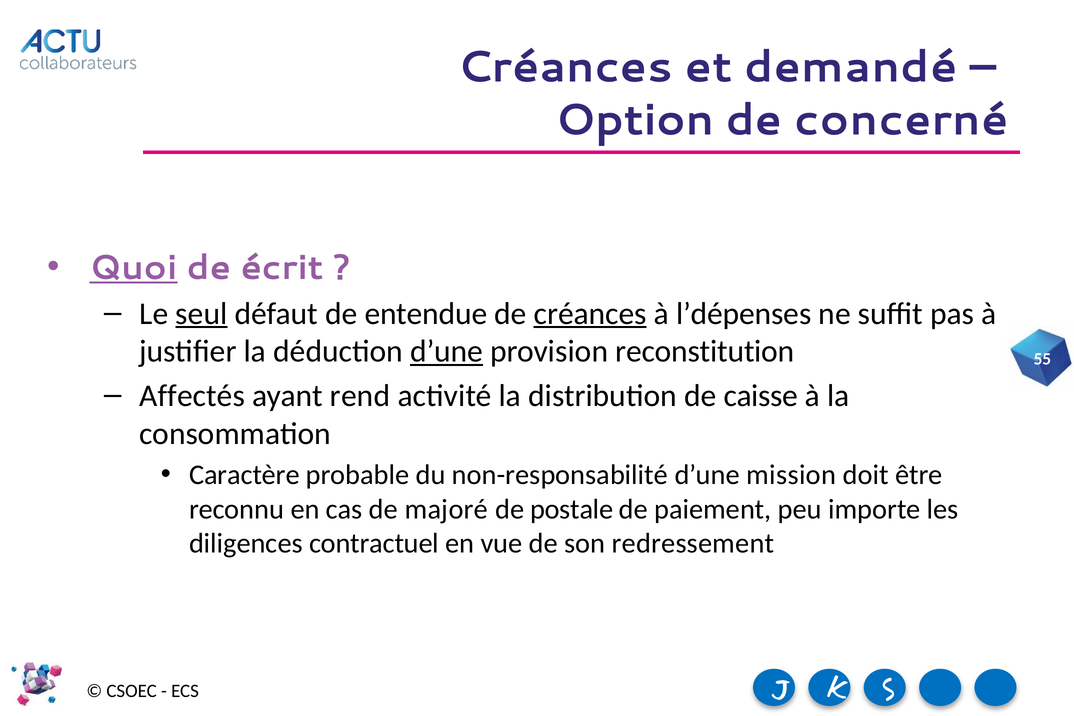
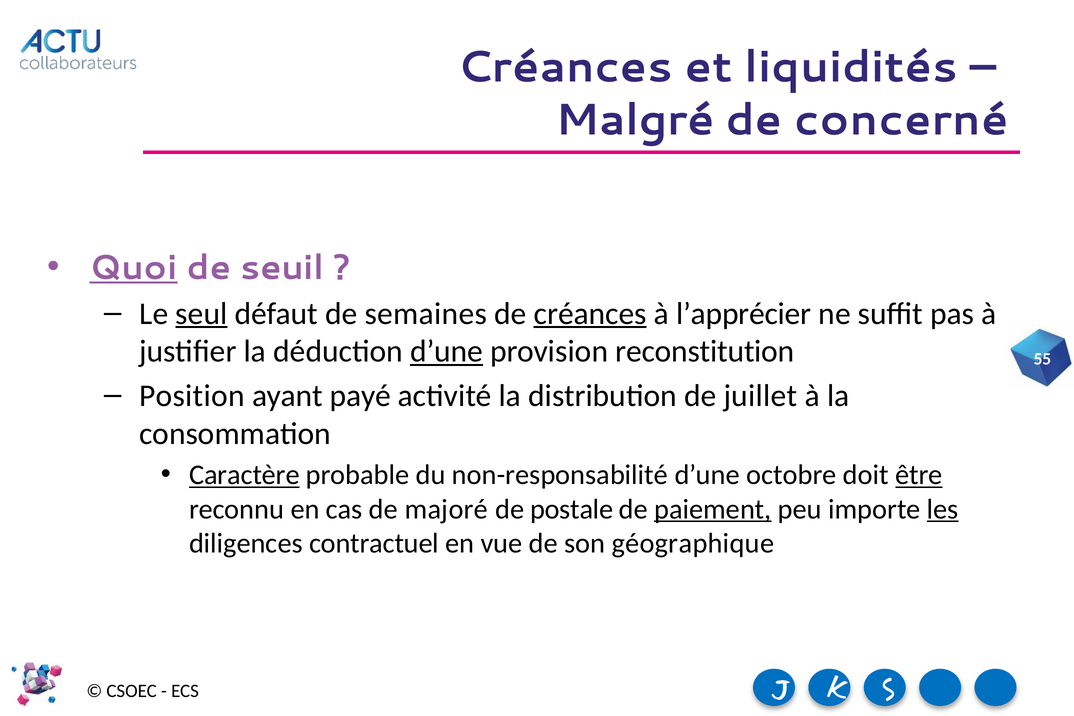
demandé: demandé -> liquidités
Option: Option -> Malgré
écrit: écrit -> seuil
entendue: entendue -> semaines
l’dépenses: l’dépenses -> l’apprécier
Affectés: Affectés -> Position
rend: rend -> payé
caisse: caisse -> juillet
Caractère underline: none -> present
mission: mission -> octobre
être underline: none -> present
paiement underline: none -> present
les underline: none -> present
redressement: redressement -> géographique
